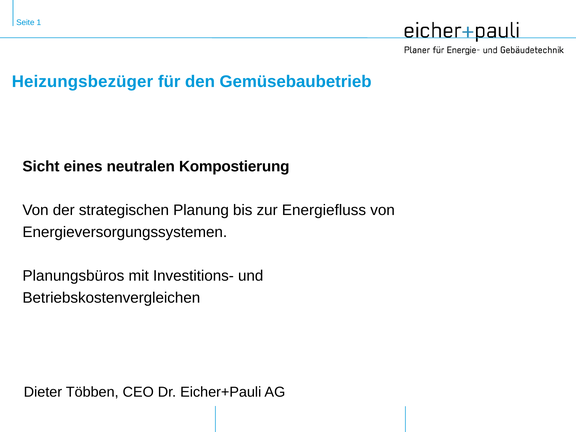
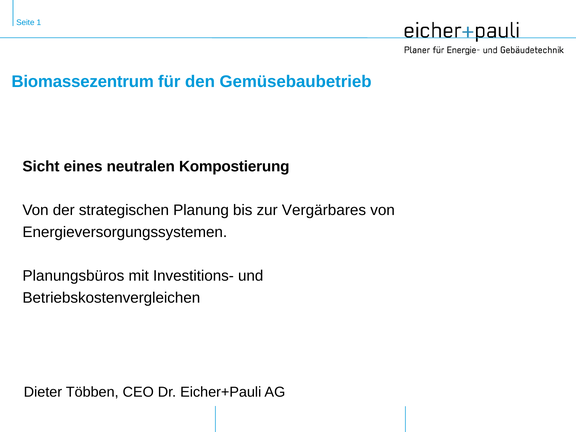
Heizungsbezüger: Heizungsbezüger -> Biomassezentrum
Energiefluss: Energiefluss -> Vergärbares
